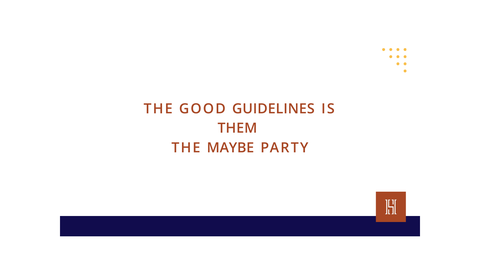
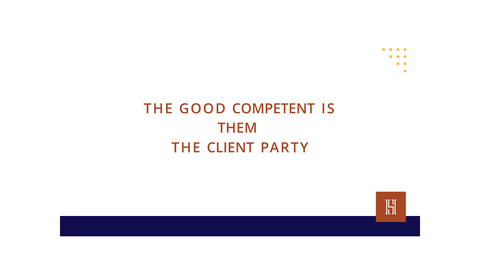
GUIDELINES: GUIDELINES -> COMPETENT
MAYBE: MAYBE -> CLIENT
